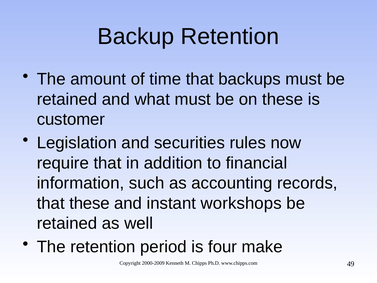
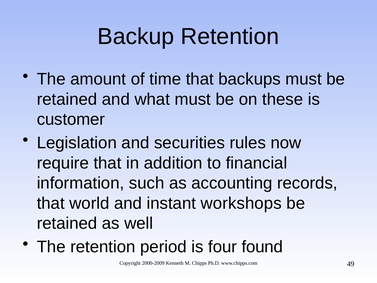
that these: these -> world
make: make -> found
